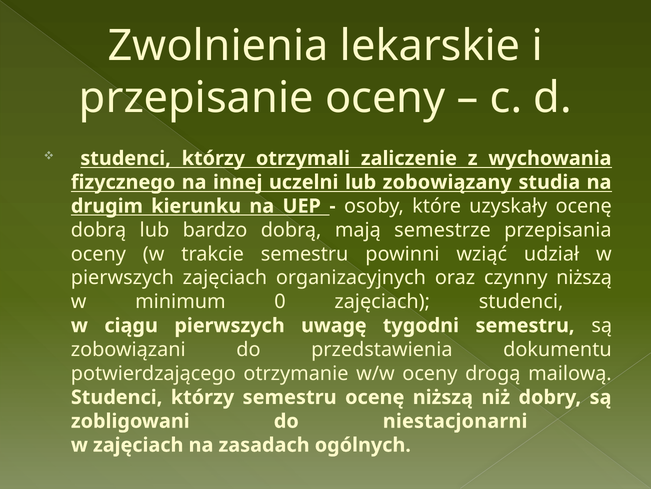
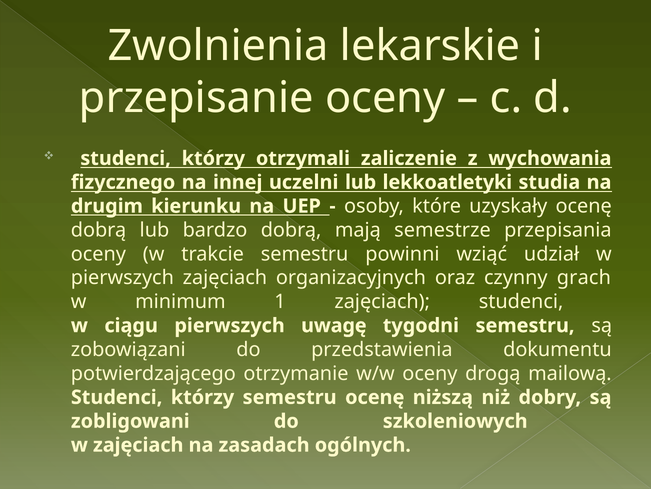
zobowiązany: zobowiązany -> lekkoatletyki
czynny niższą: niższą -> grach
0: 0 -> 1
niestacjonarni: niestacjonarni -> szkoleniowych
